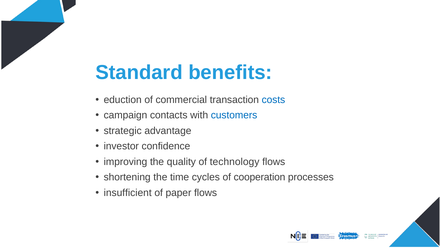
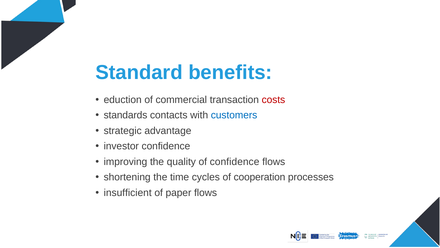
costs colour: blue -> red
campaign: campaign -> standards
of technology: technology -> confidence
